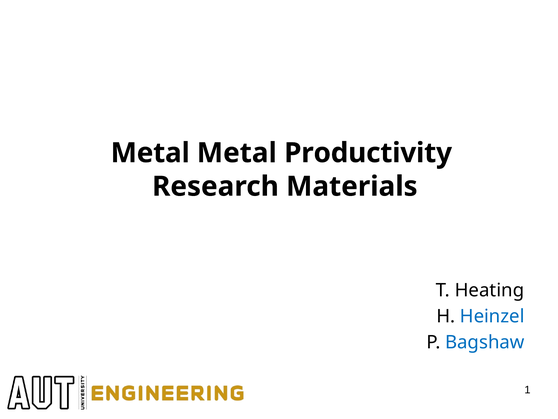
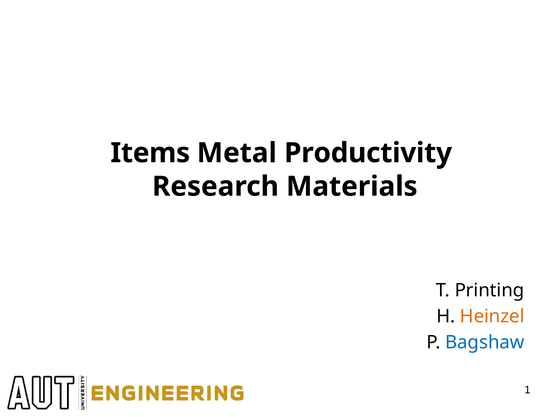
Metal at (150, 153): Metal -> Items
Heating: Heating -> Printing
Heinzel colour: blue -> orange
